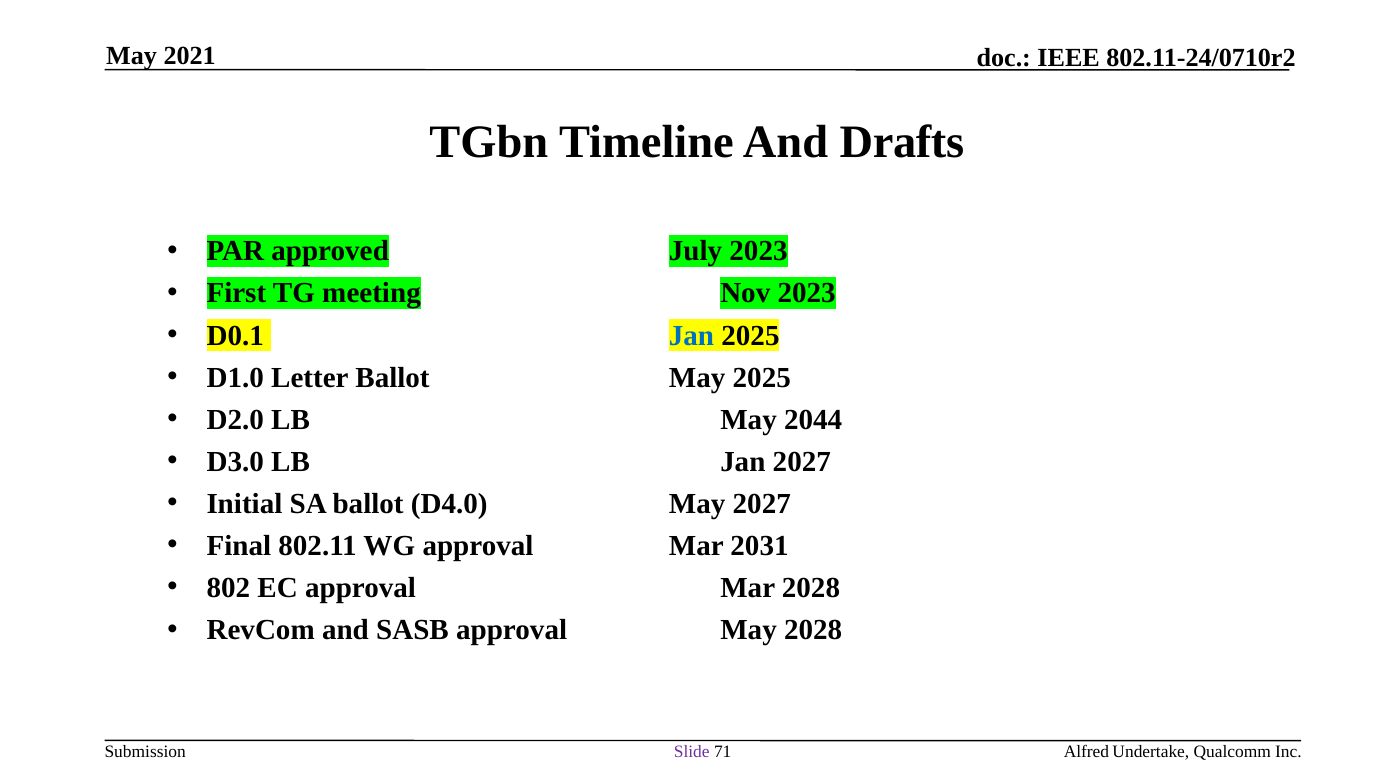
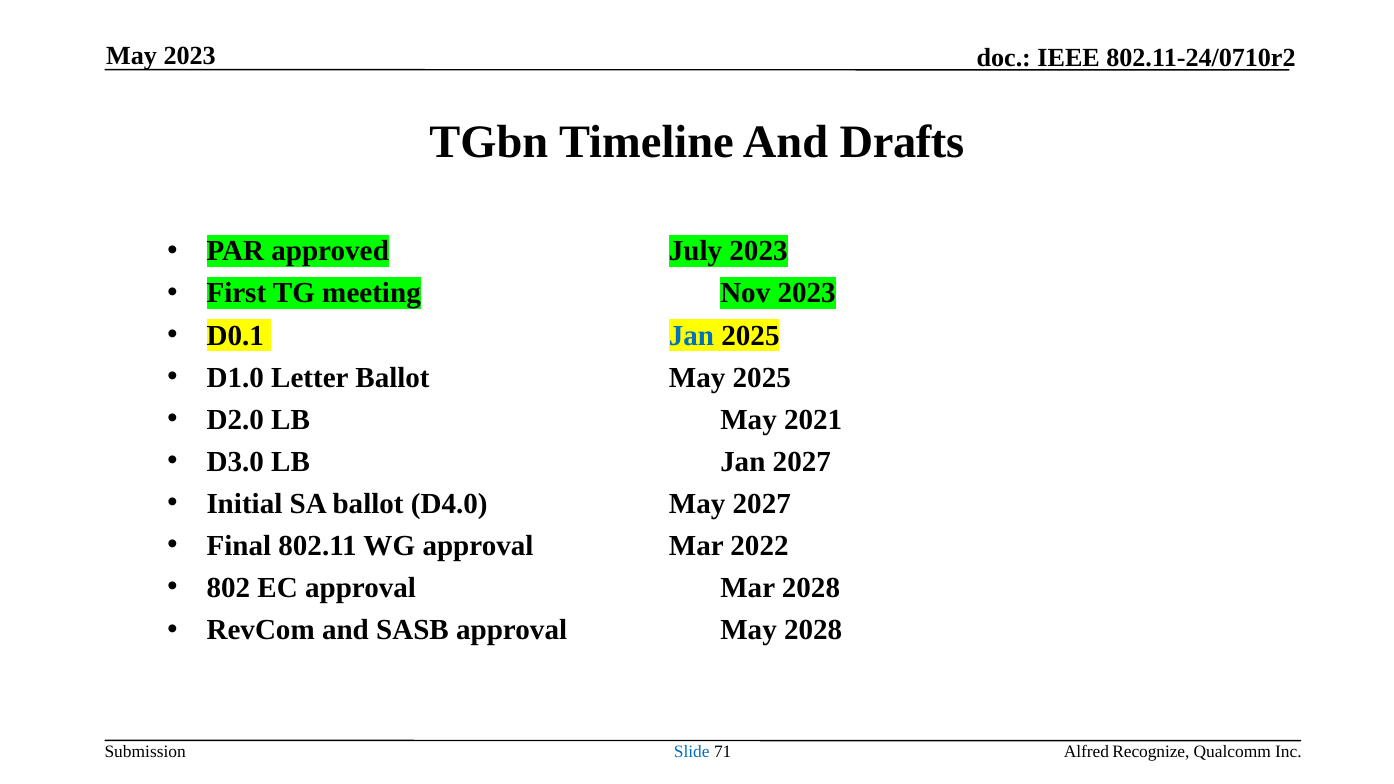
May 2021: 2021 -> 2023
2044: 2044 -> 2021
2031: 2031 -> 2022
Slide colour: purple -> blue
Undertake: Undertake -> Recognize
